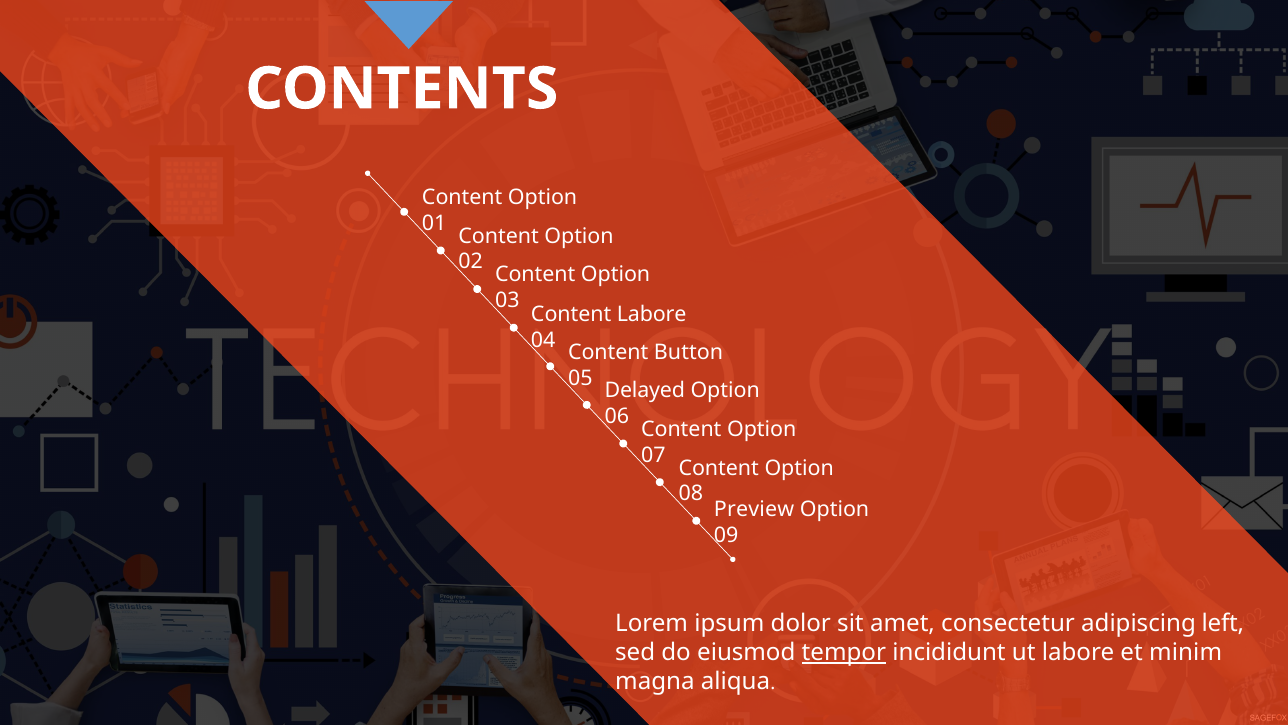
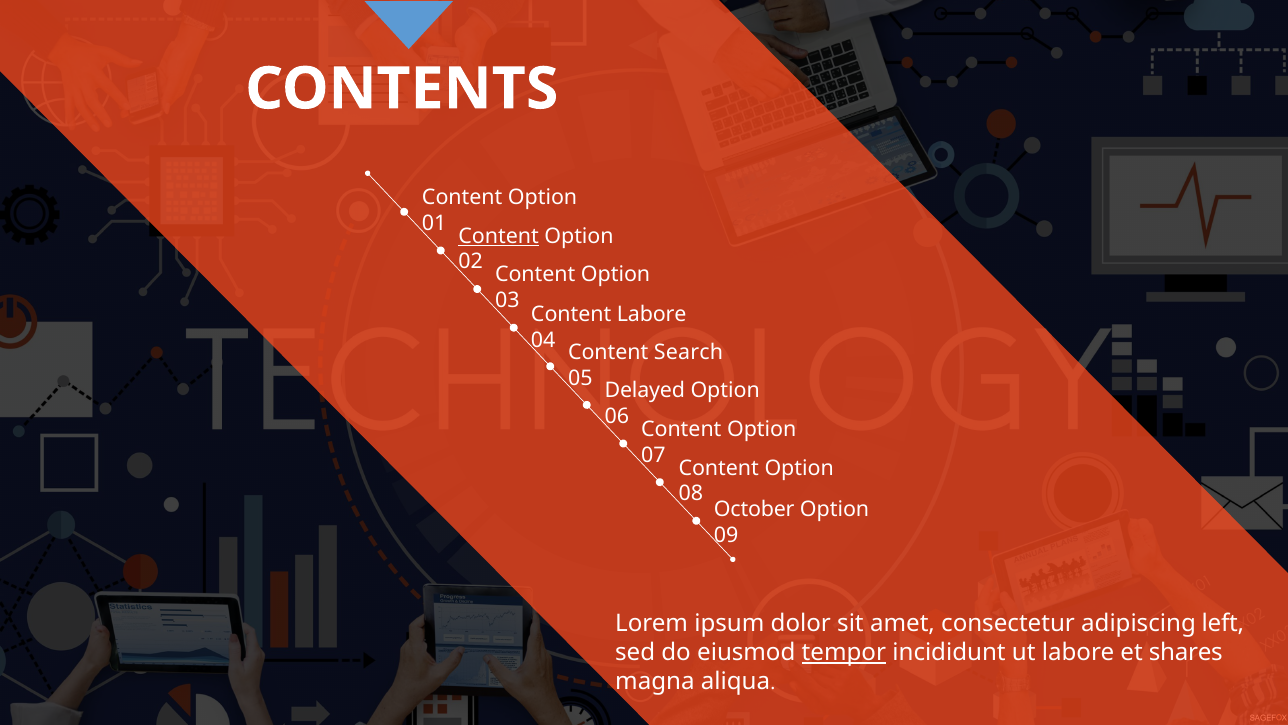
Content at (499, 236) underline: none -> present
Button: Button -> Search
Preview: Preview -> October
minim: minim -> shares
